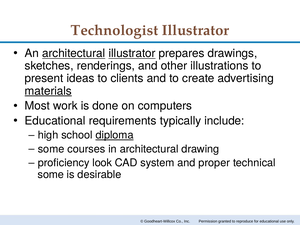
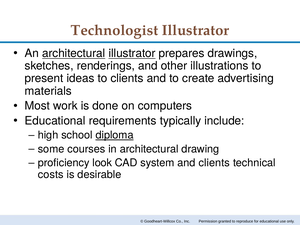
materials underline: present -> none
and proper: proper -> clients
some at (51, 175): some -> costs
